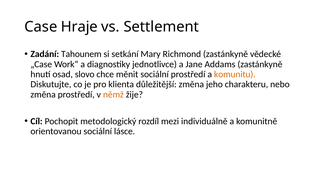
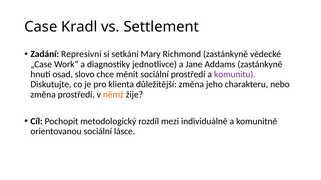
Hraje: Hraje -> Kradl
Tahounem: Tahounem -> Represivní
komunitu colour: orange -> purple
